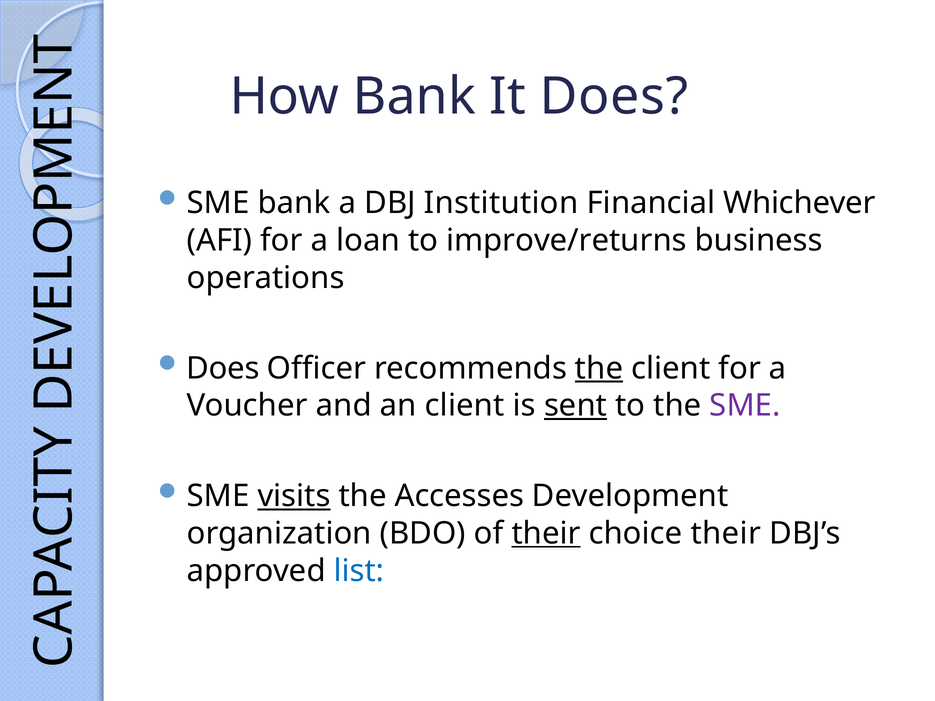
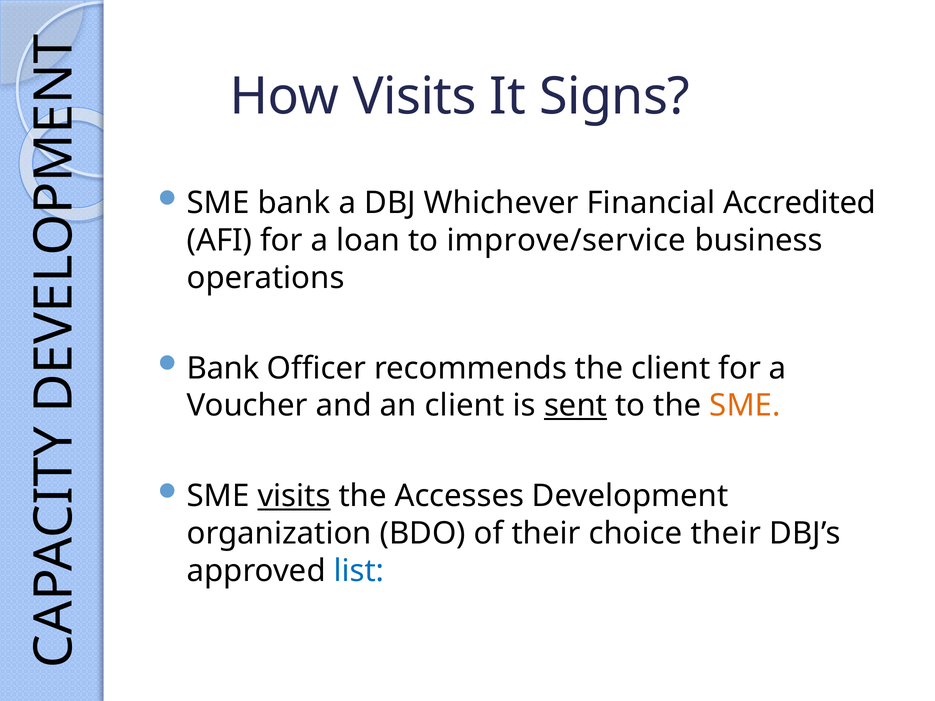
How Bank: Bank -> Visits
It Does: Does -> Signs
Institution: Institution -> Whichever
Whichever: Whichever -> Accredited
improve/returns: improve/returns -> improve/service
Does at (223, 368): Does -> Bank
the at (599, 368) underline: present -> none
SME at (745, 406) colour: purple -> orange
their at (546, 534) underline: present -> none
